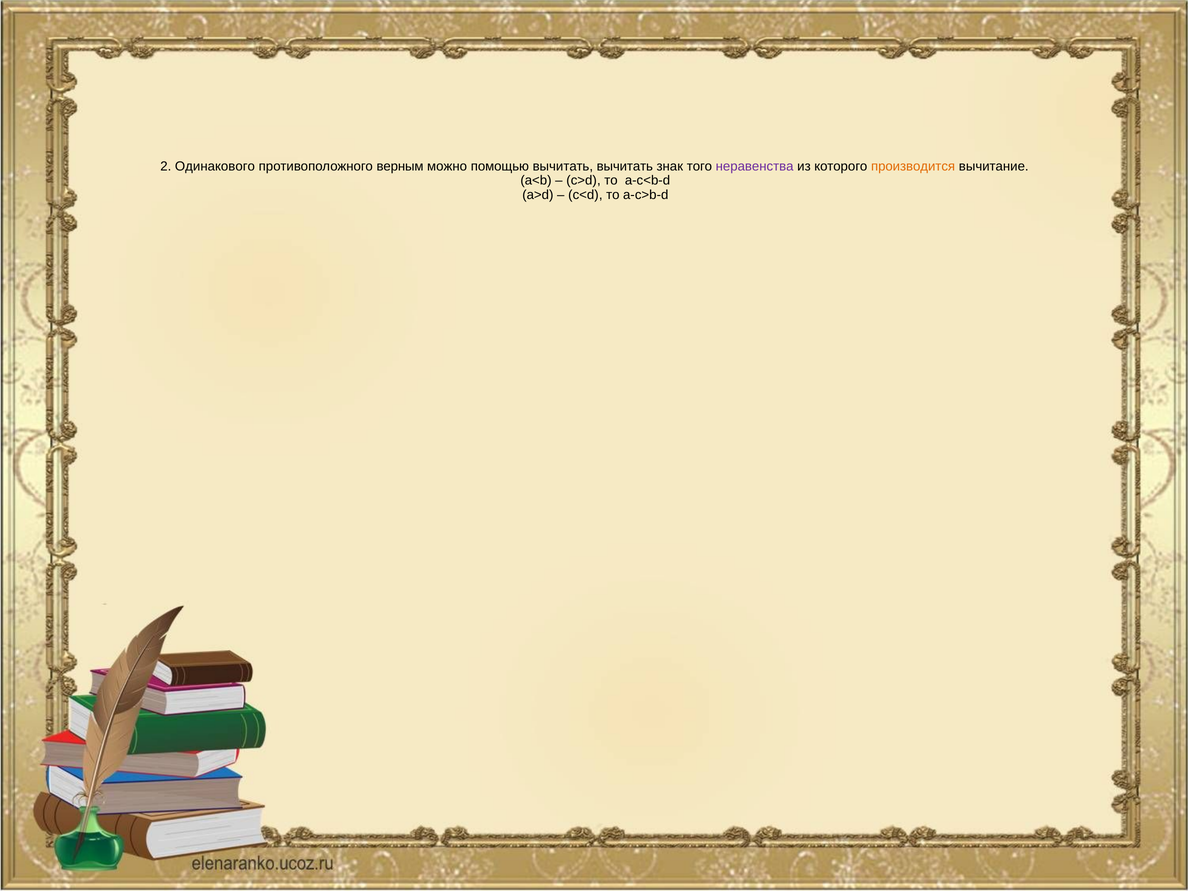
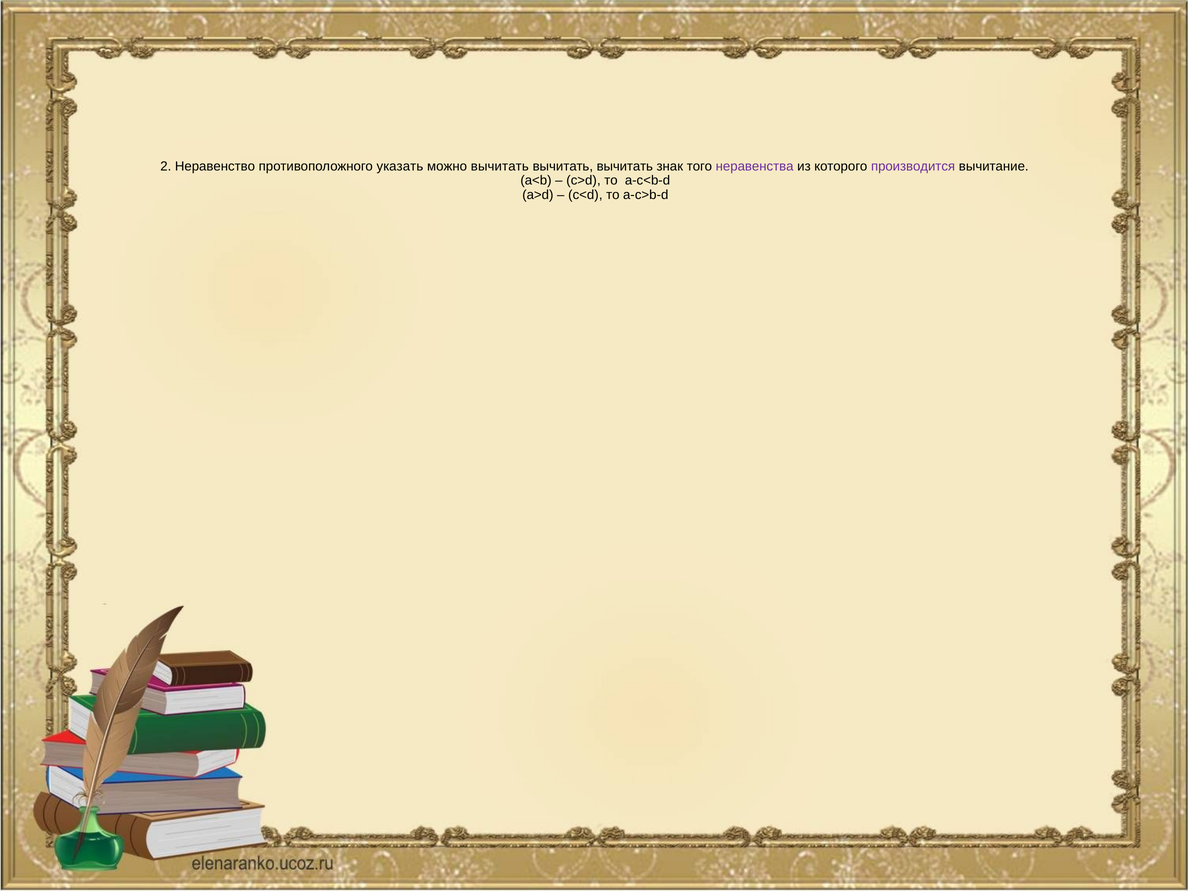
Одинакового: Одинакового -> Неравенство
верным: верным -> указать
можно помощью: помощью -> вычитать
производится colour: orange -> purple
